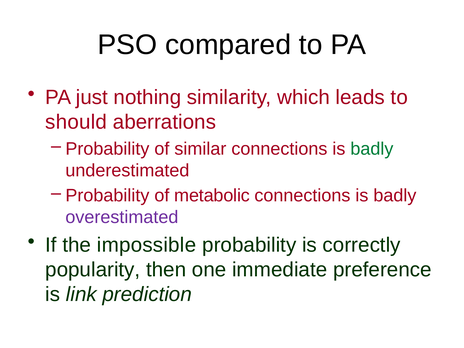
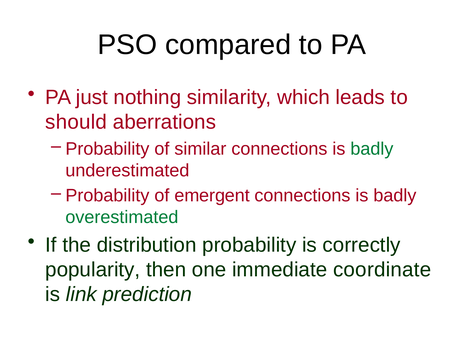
metabolic: metabolic -> emergent
overestimated colour: purple -> green
impossible: impossible -> distribution
preference: preference -> coordinate
